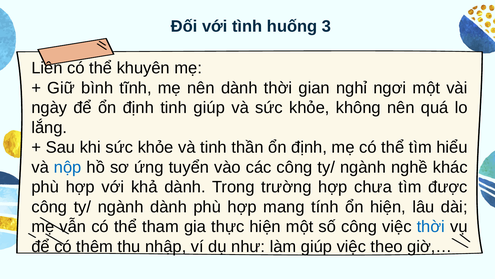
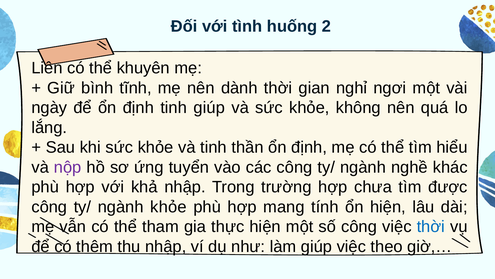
3: 3 -> 2
nộp colour: blue -> purple
khả dành: dành -> nhập
ngành dành: dành -> khỏe
